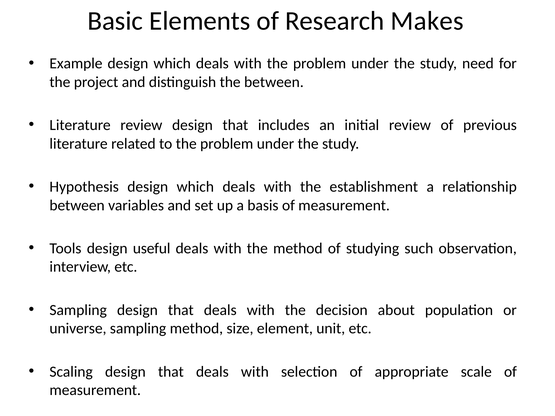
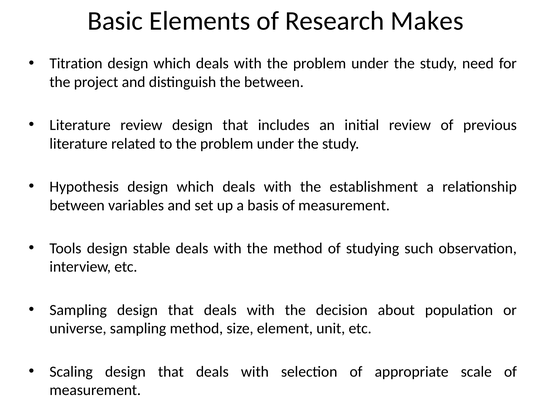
Example: Example -> Titration
useful: useful -> stable
